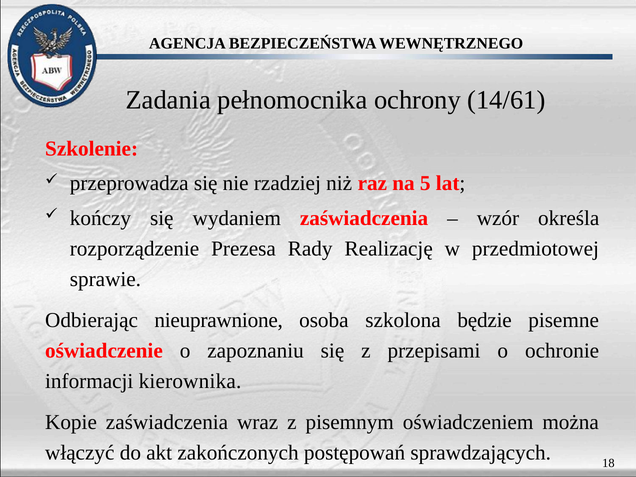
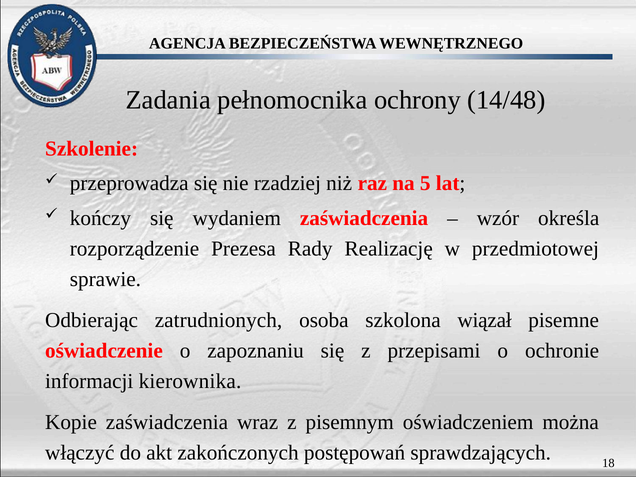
14/61: 14/61 -> 14/48
nieuprawnione: nieuprawnione -> zatrudnionych
będzie: będzie -> wiązał
